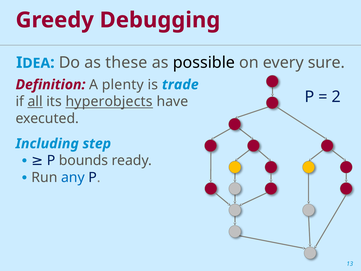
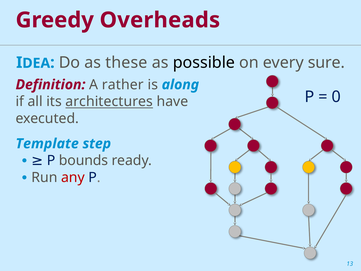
Debugging: Debugging -> Overheads
plenty: plenty -> rather
trade: trade -> along
2: 2 -> 0
all underline: present -> none
hyperobjects: hyperobjects -> architectures
Including: Including -> Template
any colour: blue -> red
